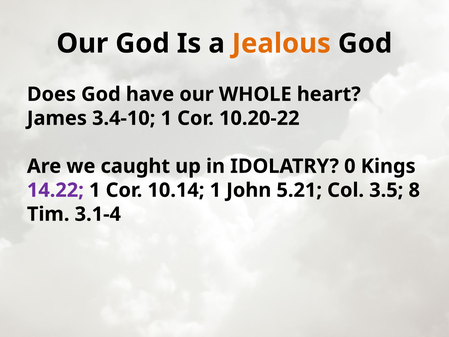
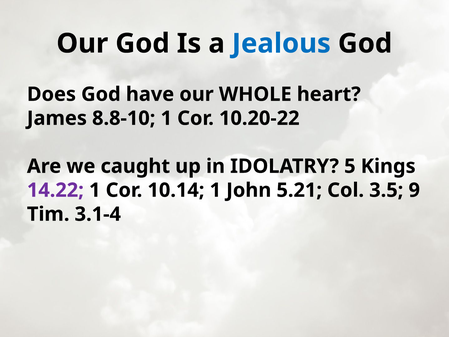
Jealous colour: orange -> blue
3.4-10: 3.4-10 -> 8.8-10
0: 0 -> 5
8: 8 -> 9
